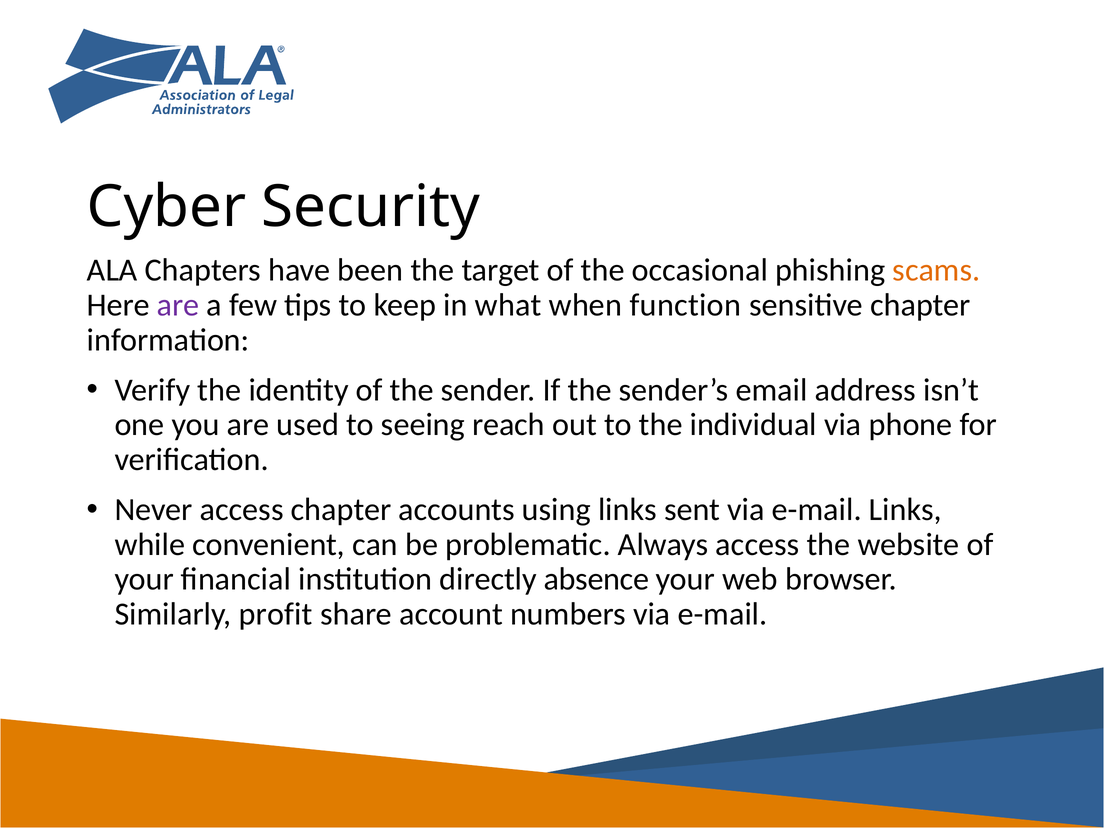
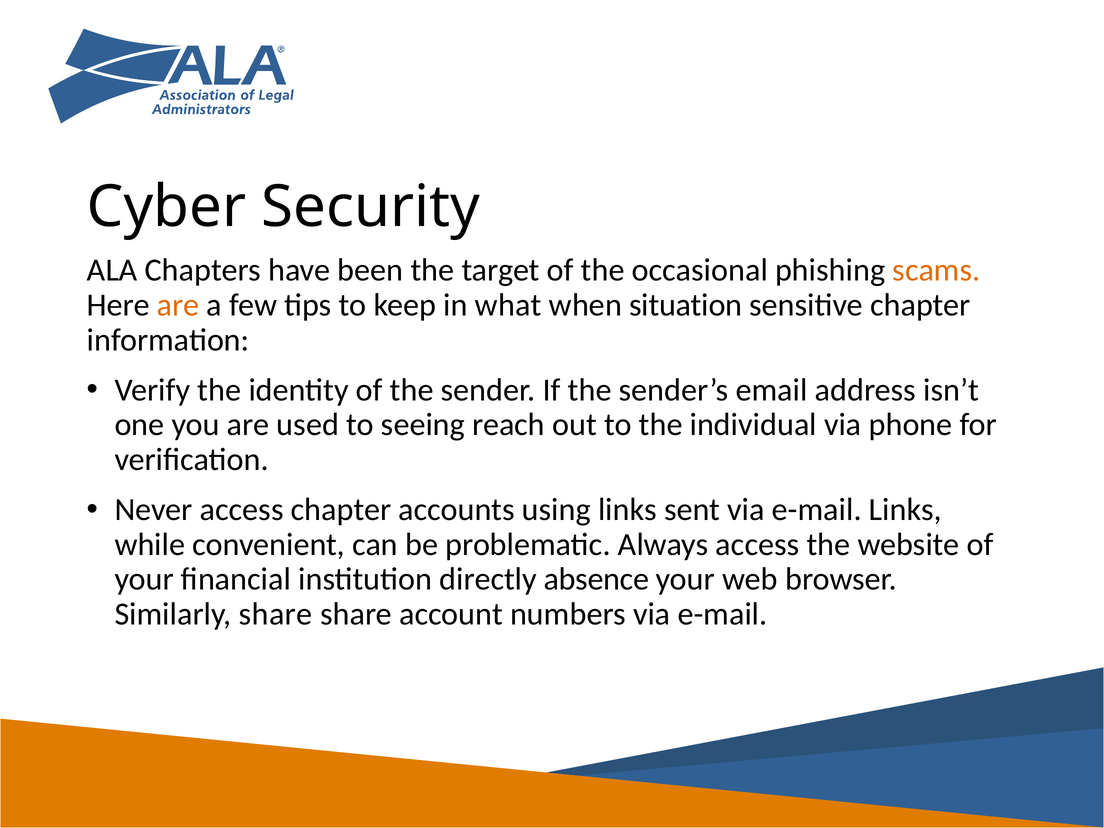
are at (178, 305) colour: purple -> orange
function: function -> situation
Similarly profit: profit -> share
